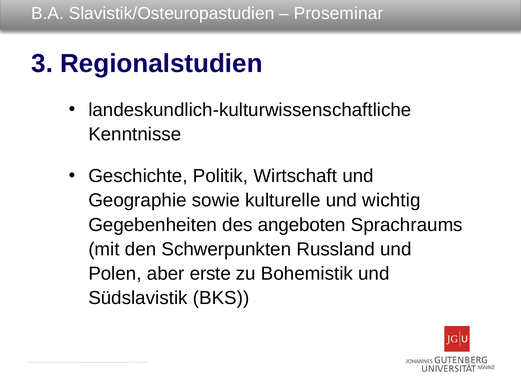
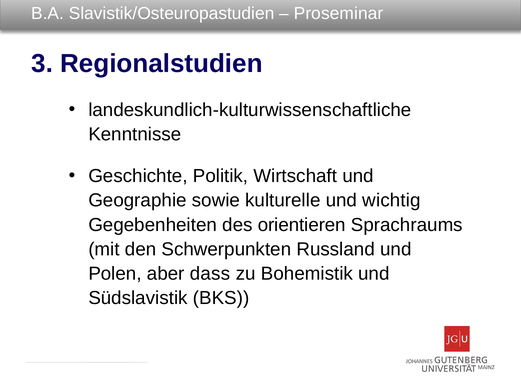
angeboten: angeboten -> orientieren
erste: erste -> dass
